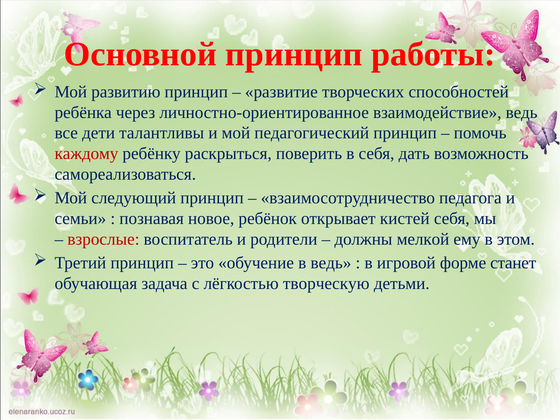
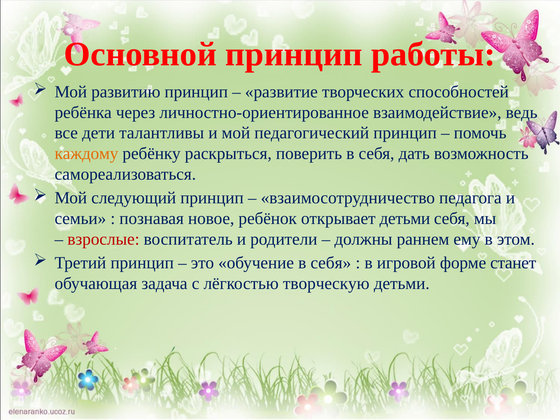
каждому colour: red -> orange
открывает кистей: кистей -> детьми
мелкой: мелкой -> раннем
обучение в ведь: ведь -> себя
